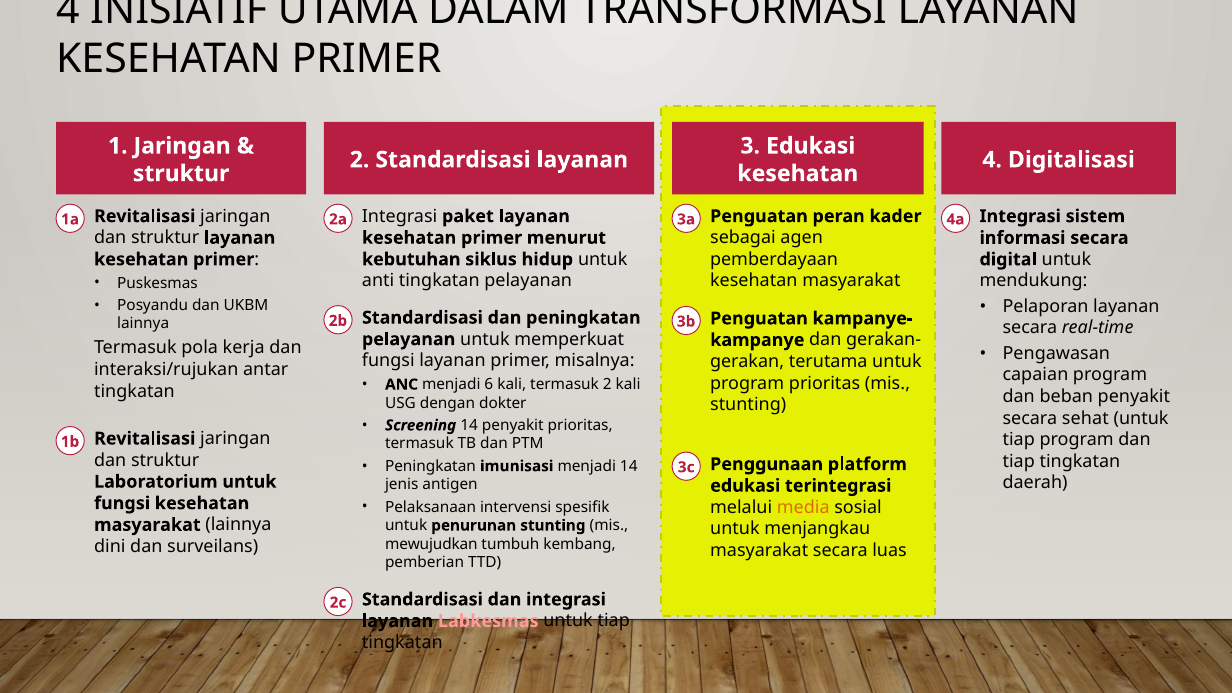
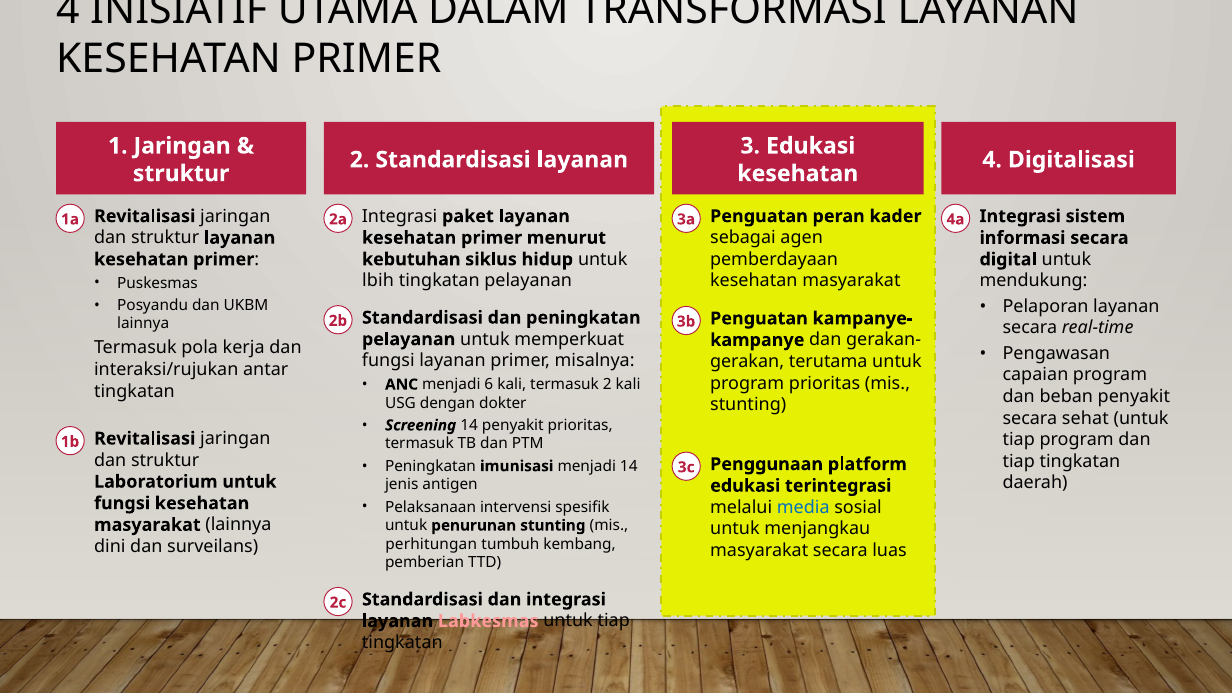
anti: anti -> lbih
media colour: orange -> blue
mewujudkan: mewujudkan -> perhitungan
